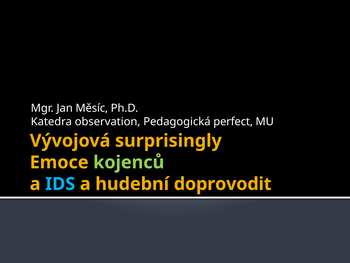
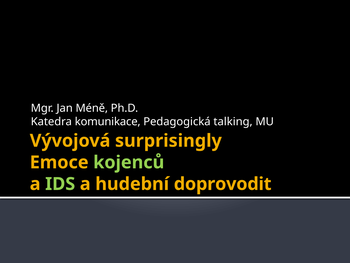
Měsíc: Měsíc -> Méně
observation: observation -> komunikace
perfect: perfect -> talking
IDS colour: light blue -> light green
